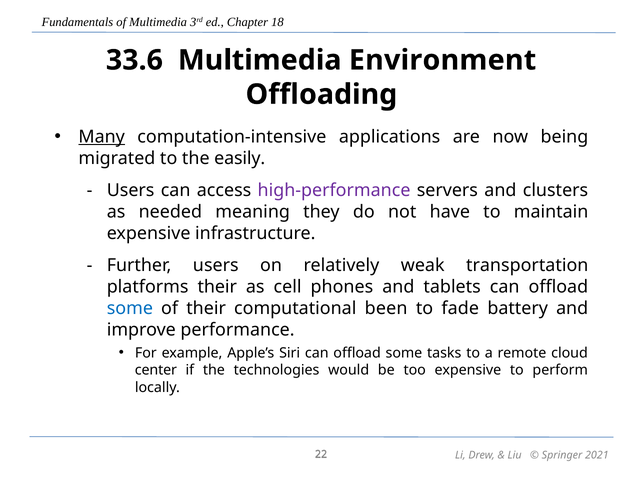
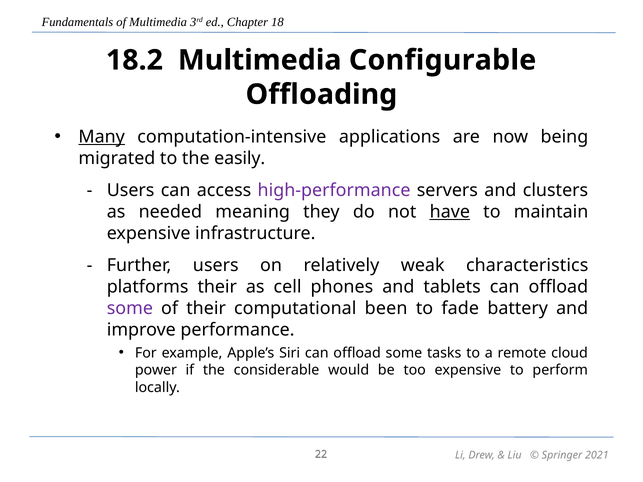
33.6: 33.6 -> 18.2
Environment: Environment -> Configurable
have underline: none -> present
transportation: transportation -> characteristics
some at (130, 308) colour: blue -> purple
center: center -> power
technologies: technologies -> considerable
